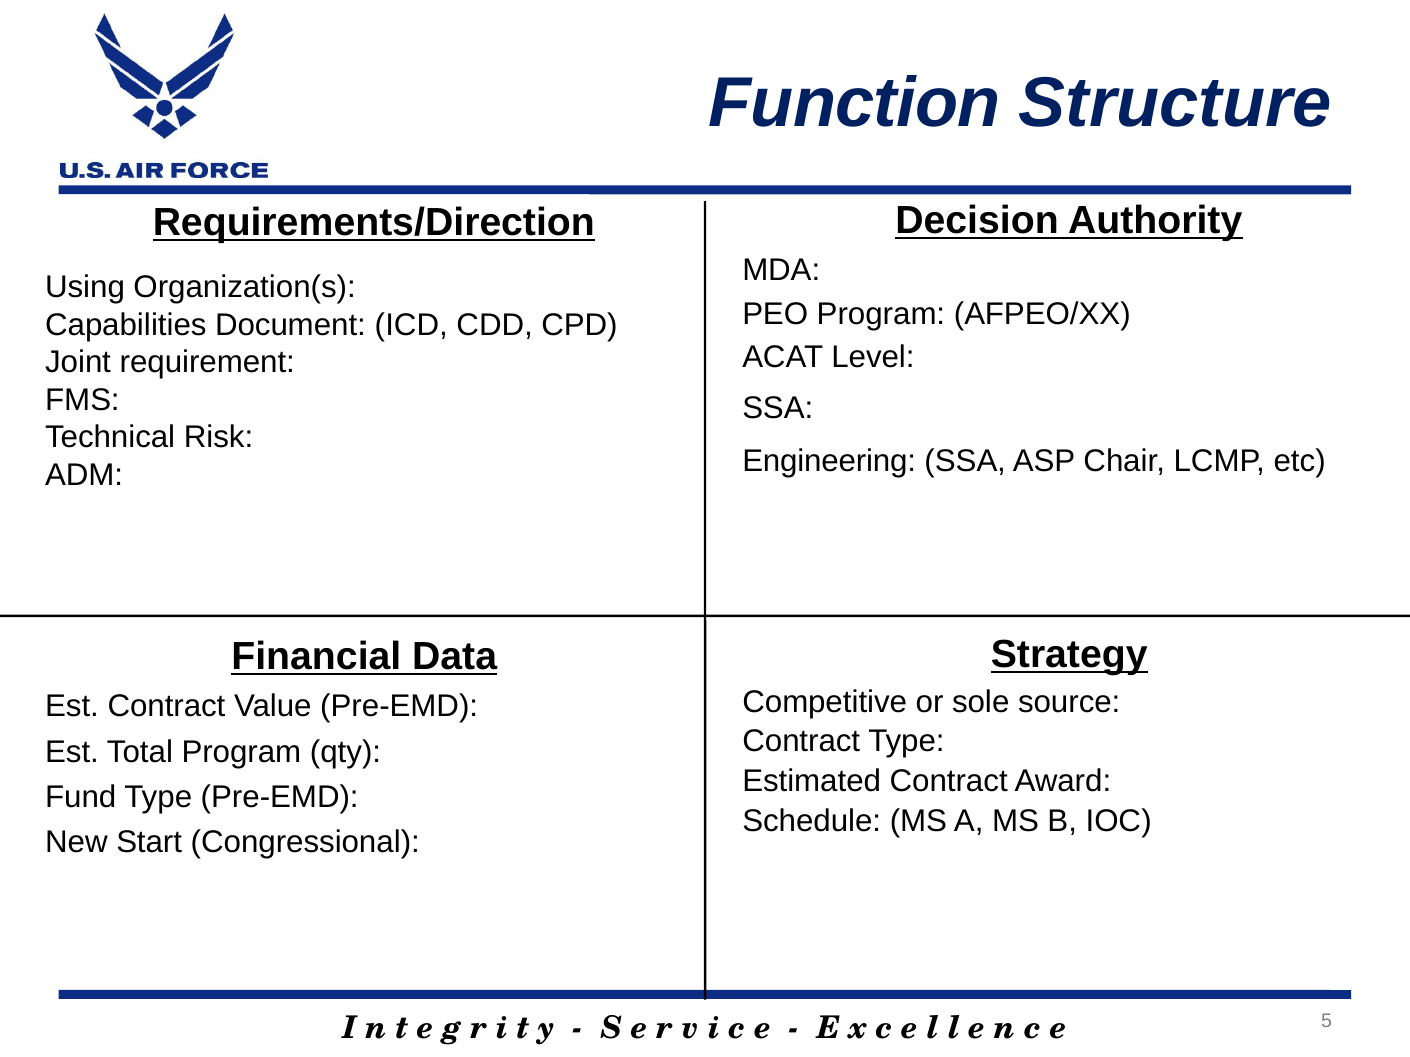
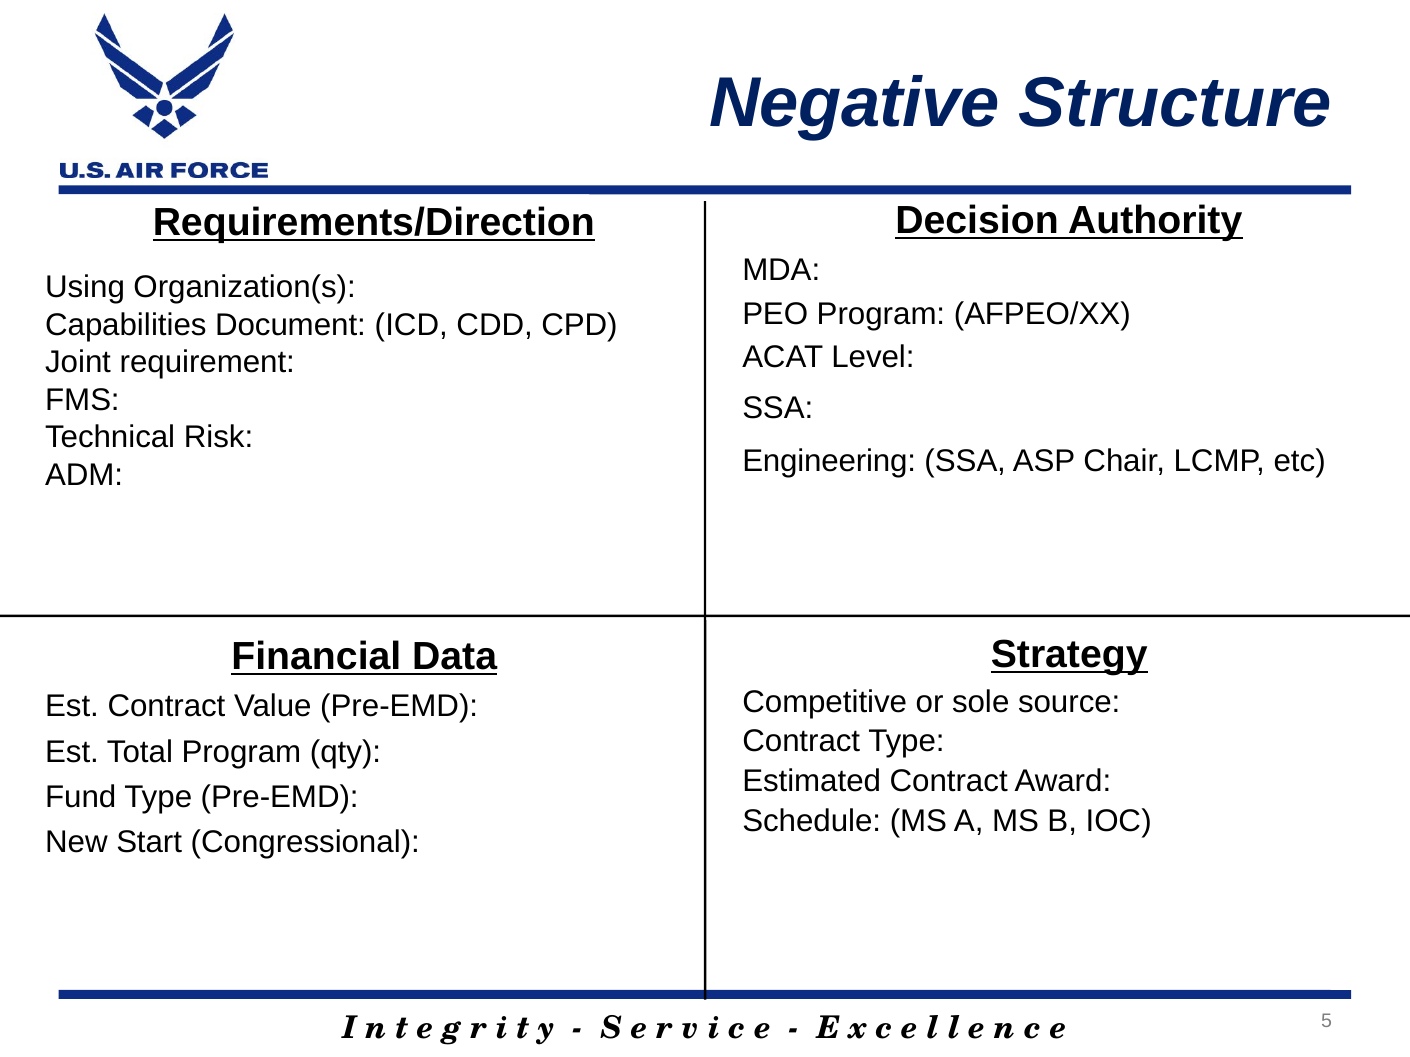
Function: Function -> Negative
